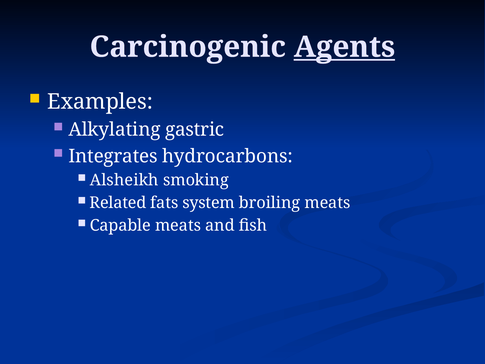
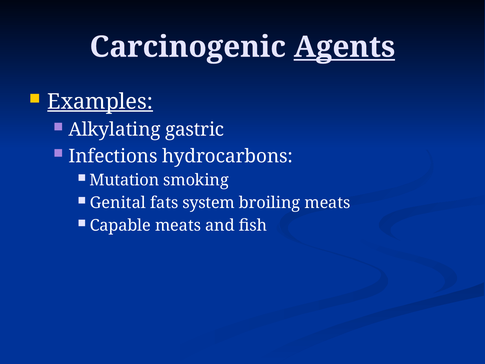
Examples underline: none -> present
Integrates: Integrates -> Infections
Alsheikh: Alsheikh -> Mutation
Related: Related -> Genital
